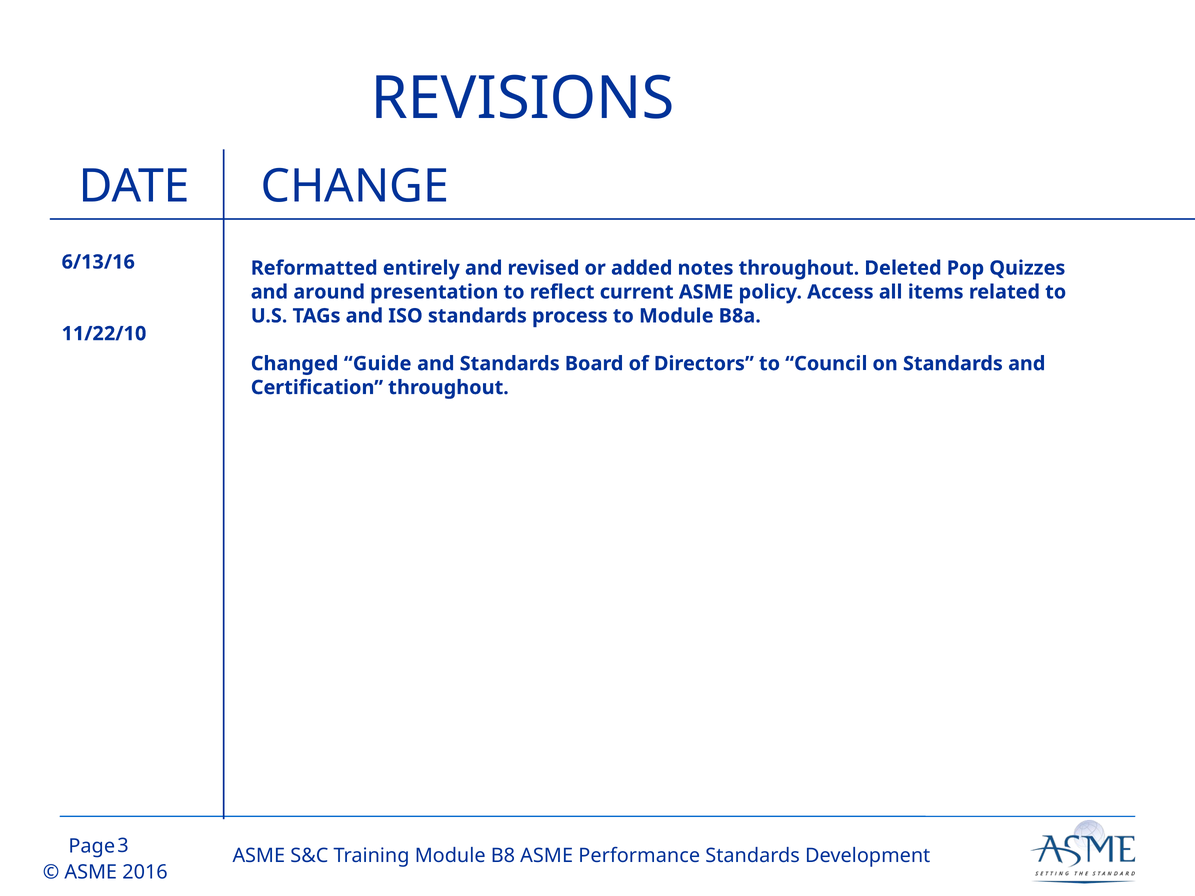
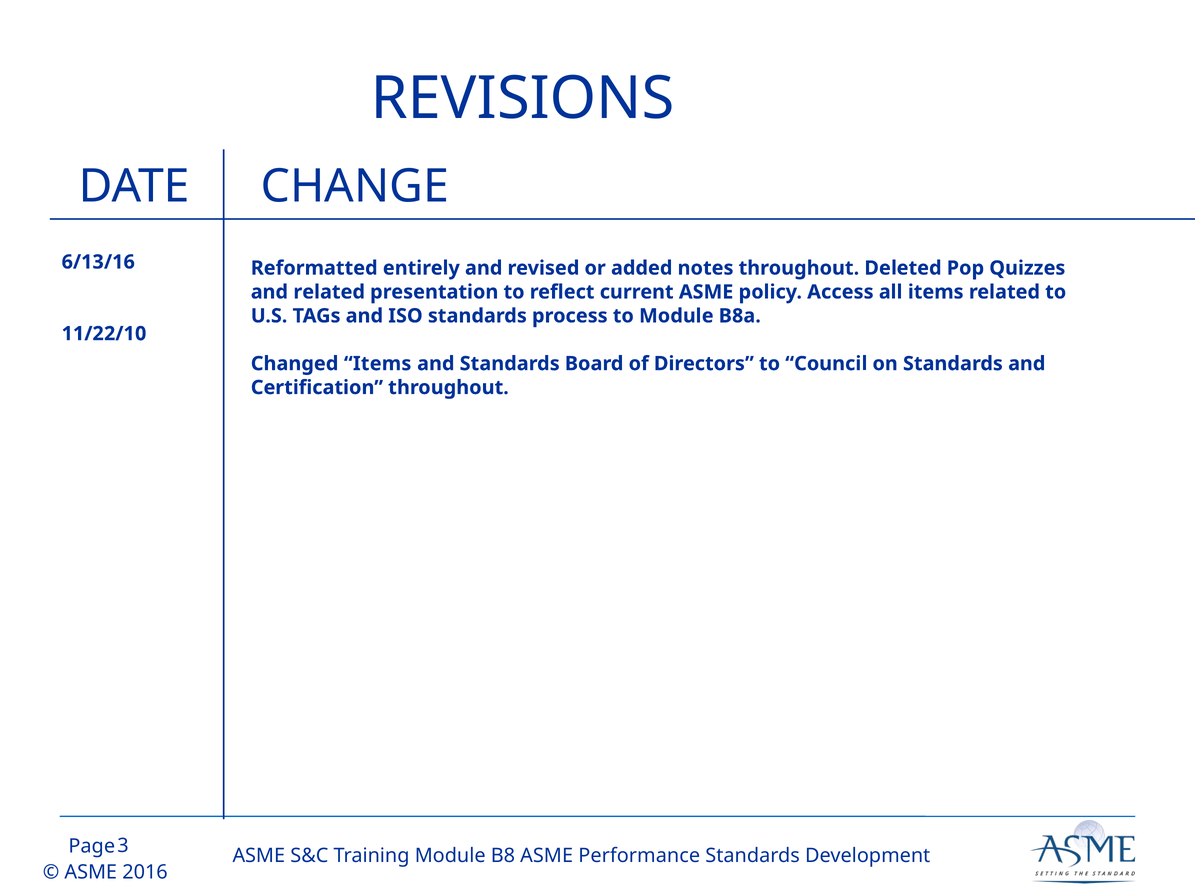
and around: around -> related
Changed Guide: Guide -> Items
